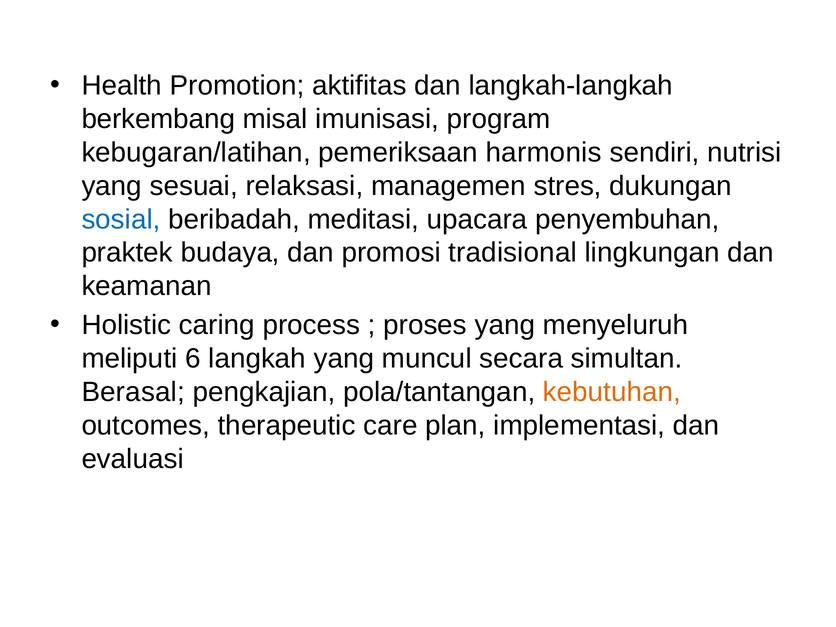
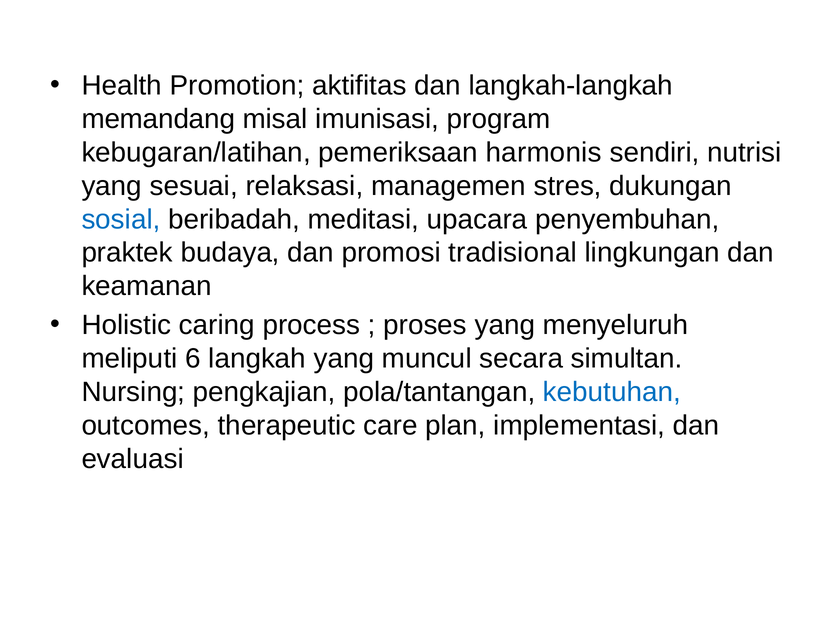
berkembang: berkembang -> memandang
Berasal: Berasal -> Nursing
kebutuhan colour: orange -> blue
